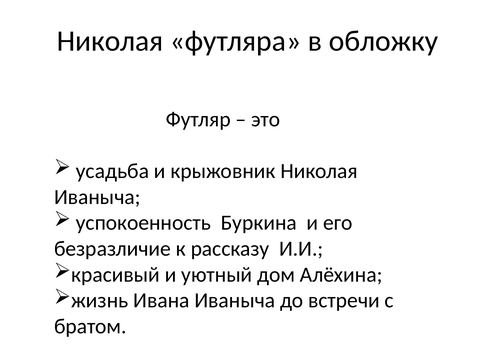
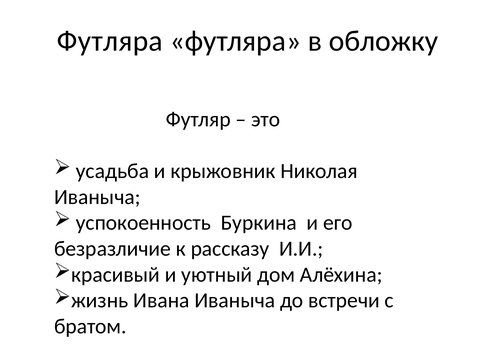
Николая at (110, 41): Николая -> Футляра
